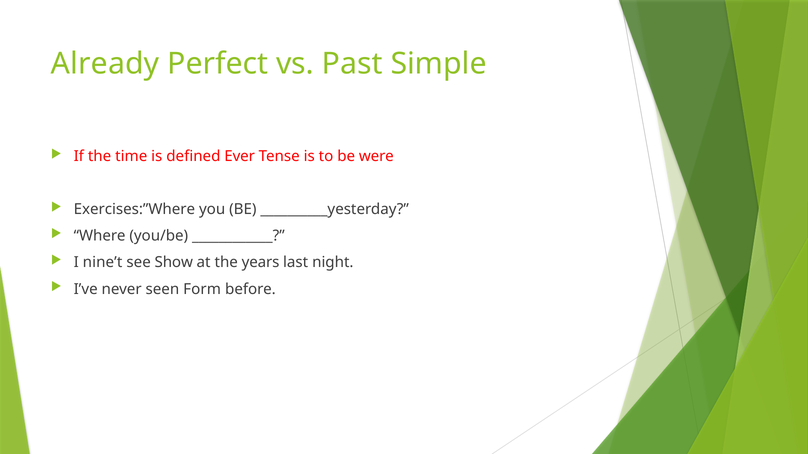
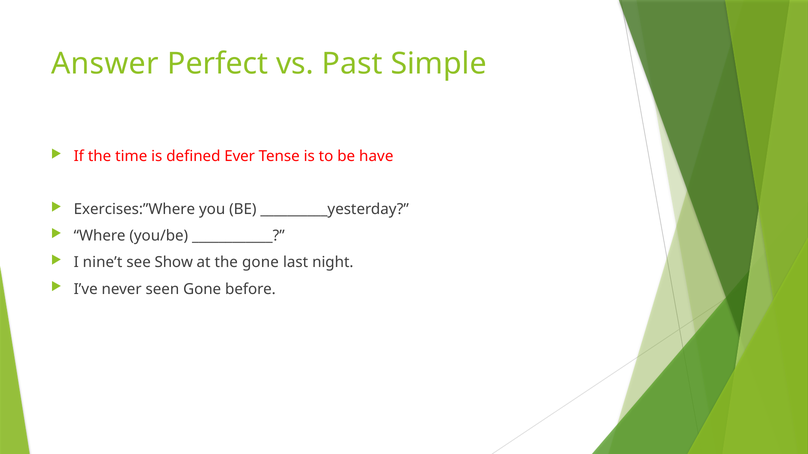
Already: Already -> Answer
were: were -> have
the years: years -> gone
seen Form: Form -> Gone
